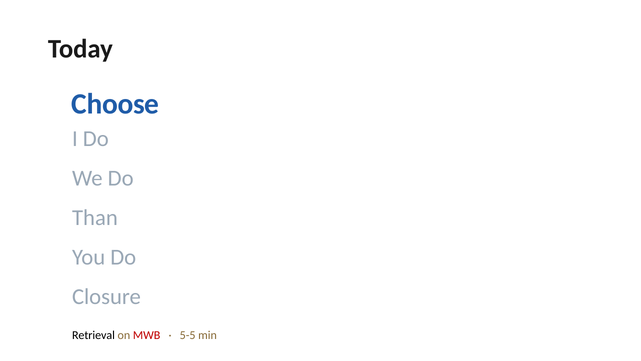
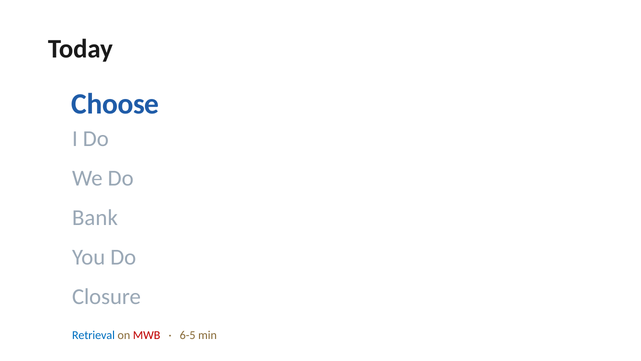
Than: Than -> Bank
Retrieval colour: black -> blue
5-5: 5-5 -> 6-5
